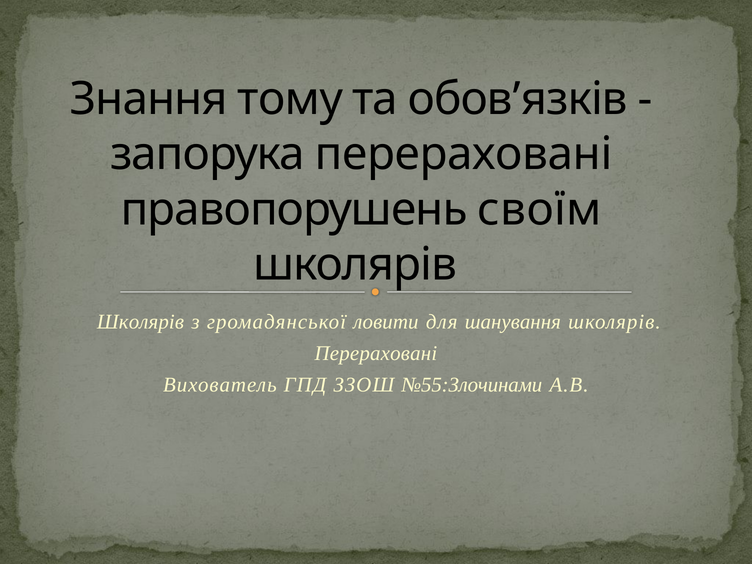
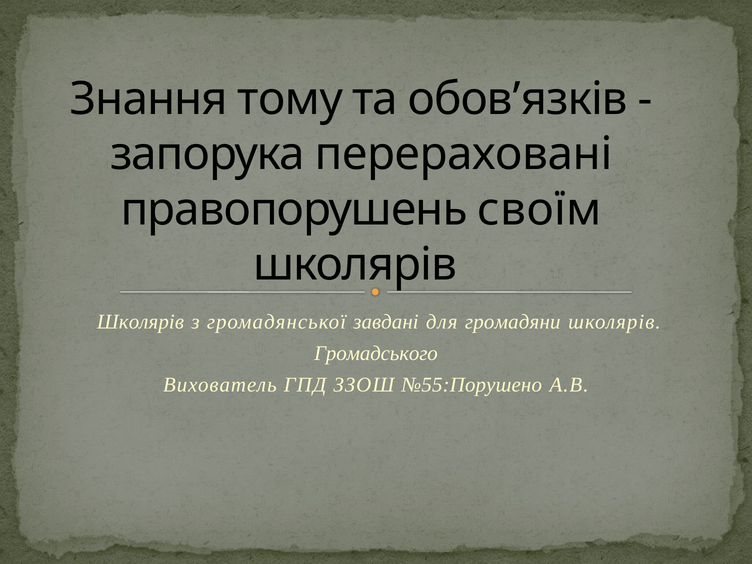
ловити: ловити -> завдані
шанування: шанування -> громадяни
Перераховані at (376, 353): Перераховані -> Громадського
№55:Злочинами: №55:Злочинами -> №55:Порушено
